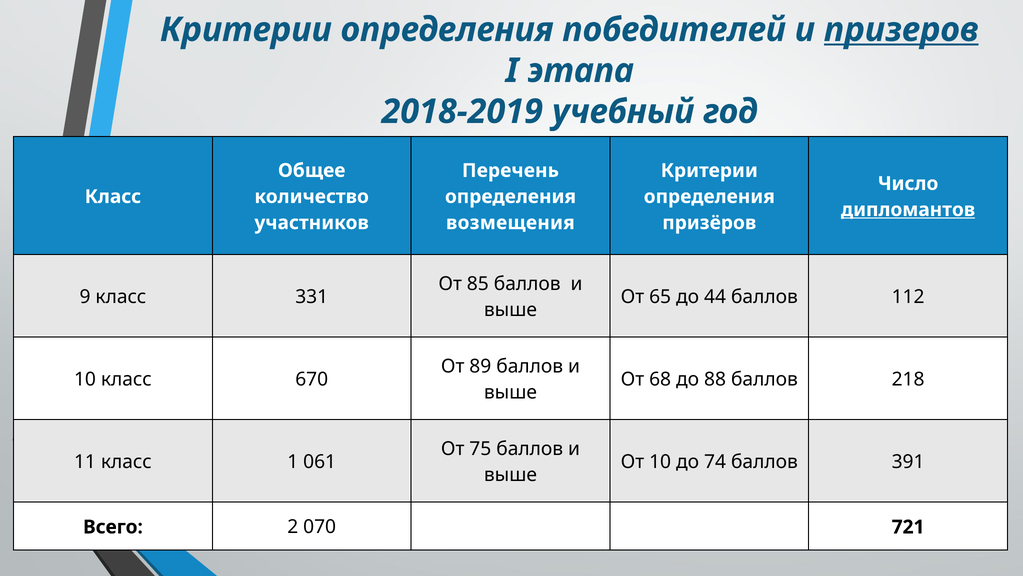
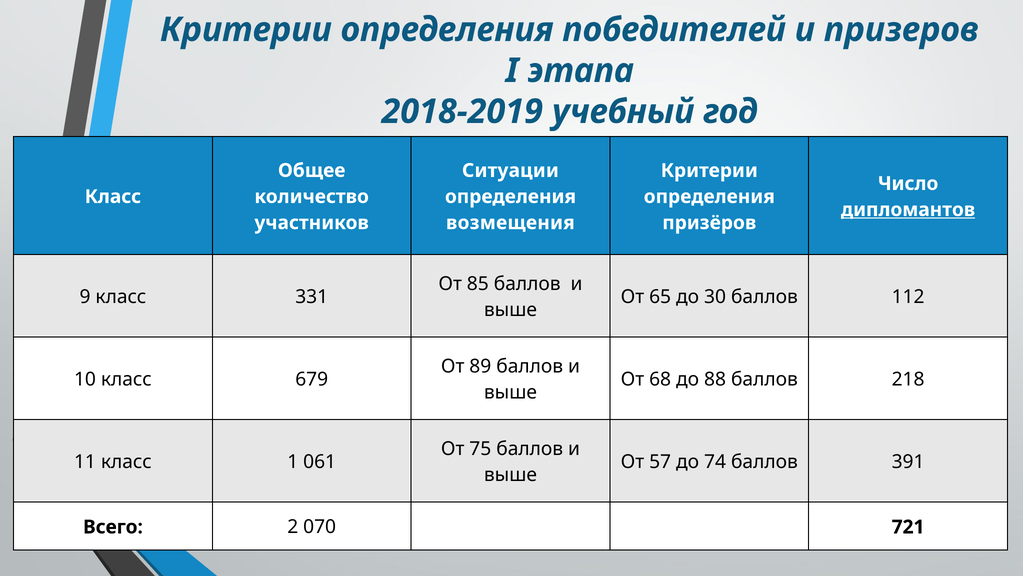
призеров underline: present -> none
Перечень: Перечень -> Ситуации
44: 44 -> 30
670: 670 -> 679
От 10: 10 -> 57
